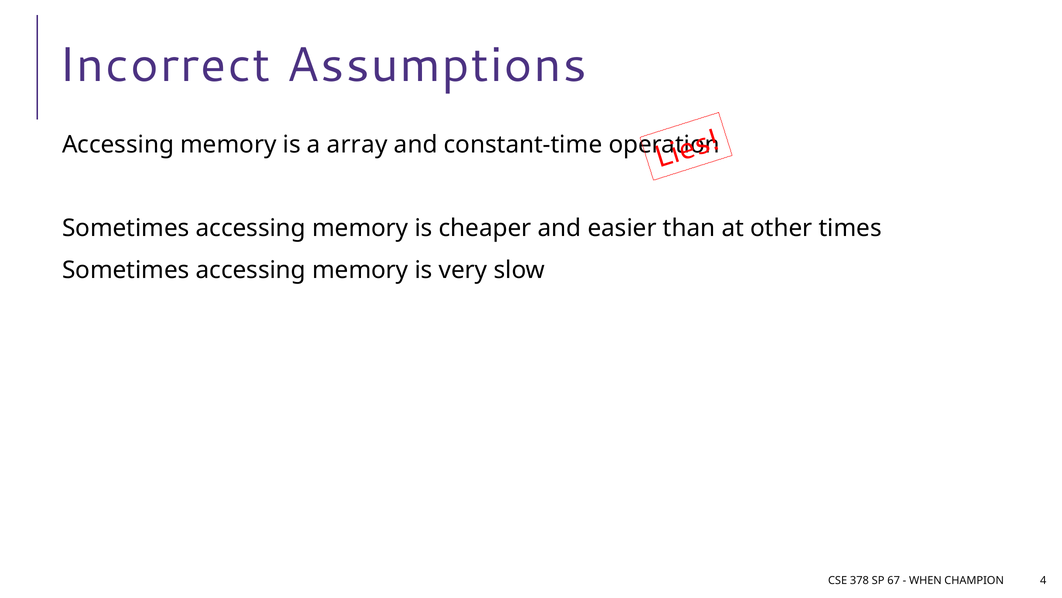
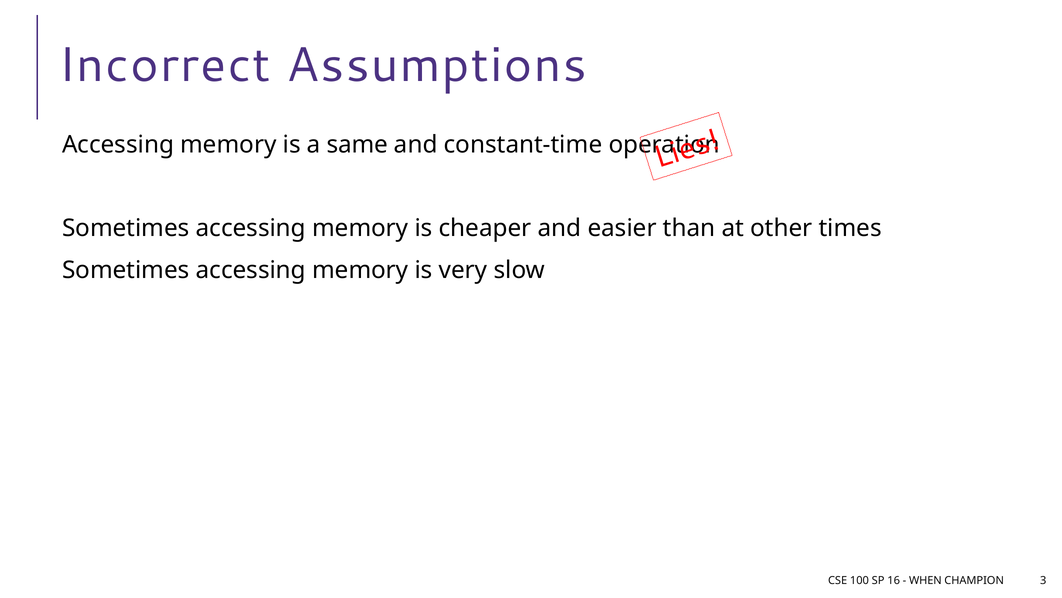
array: array -> same
378: 378 -> 100
67: 67 -> 16
4: 4 -> 3
